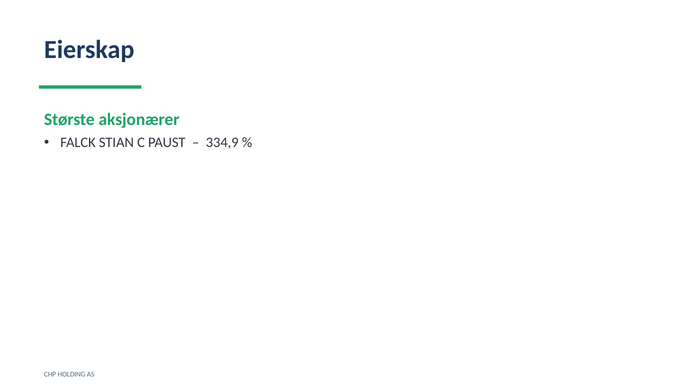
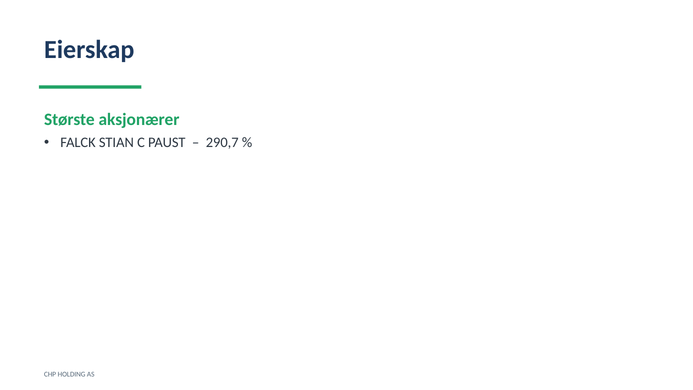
334,9: 334,9 -> 290,7
